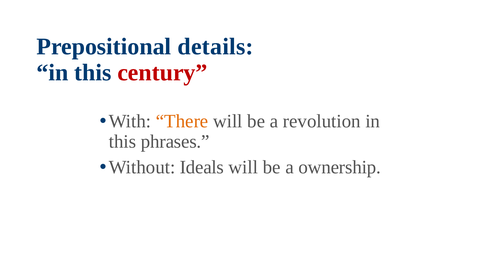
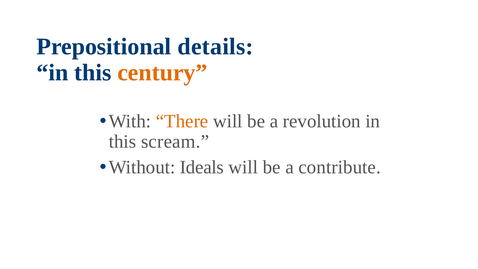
century colour: red -> orange
phrases: phrases -> scream
ownership: ownership -> contribute
